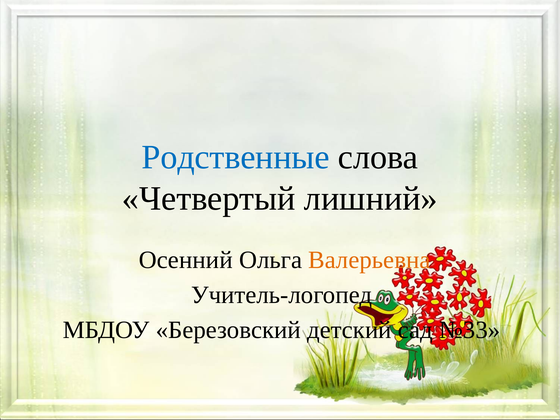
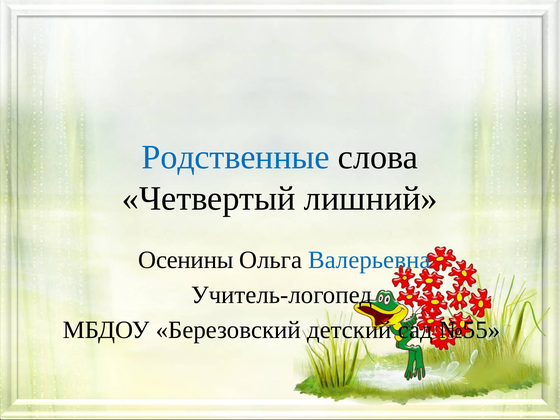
Осенний: Осенний -> Осенины
Валерьевна colour: orange -> blue
№33: №33 -> №55
